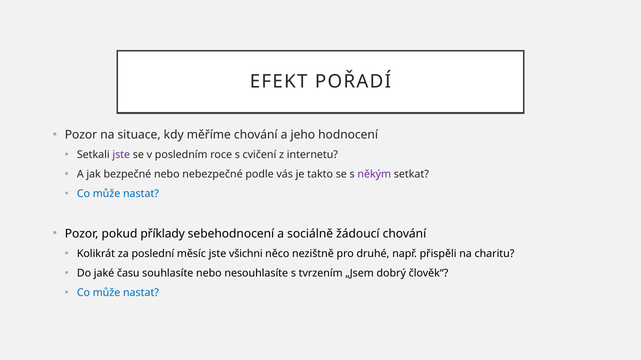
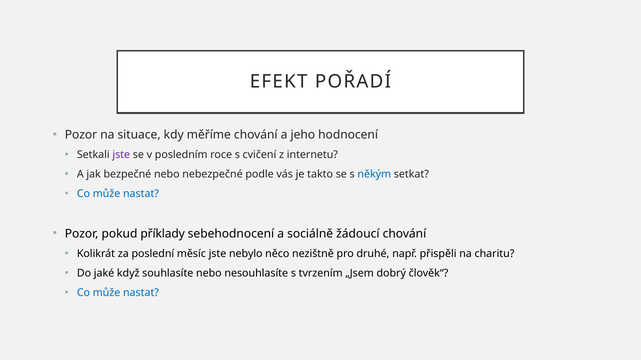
někým colour: purple -> blue
všichni: všichni -> nebylo
času: času -> když
